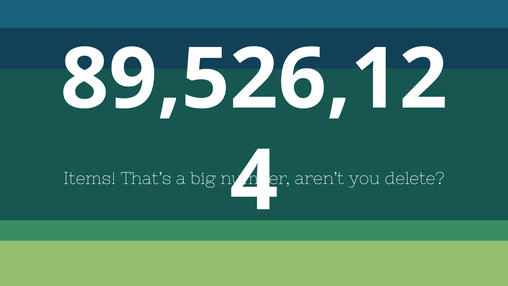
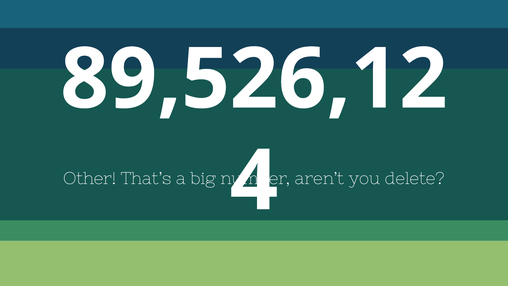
Items: Items -> Other
